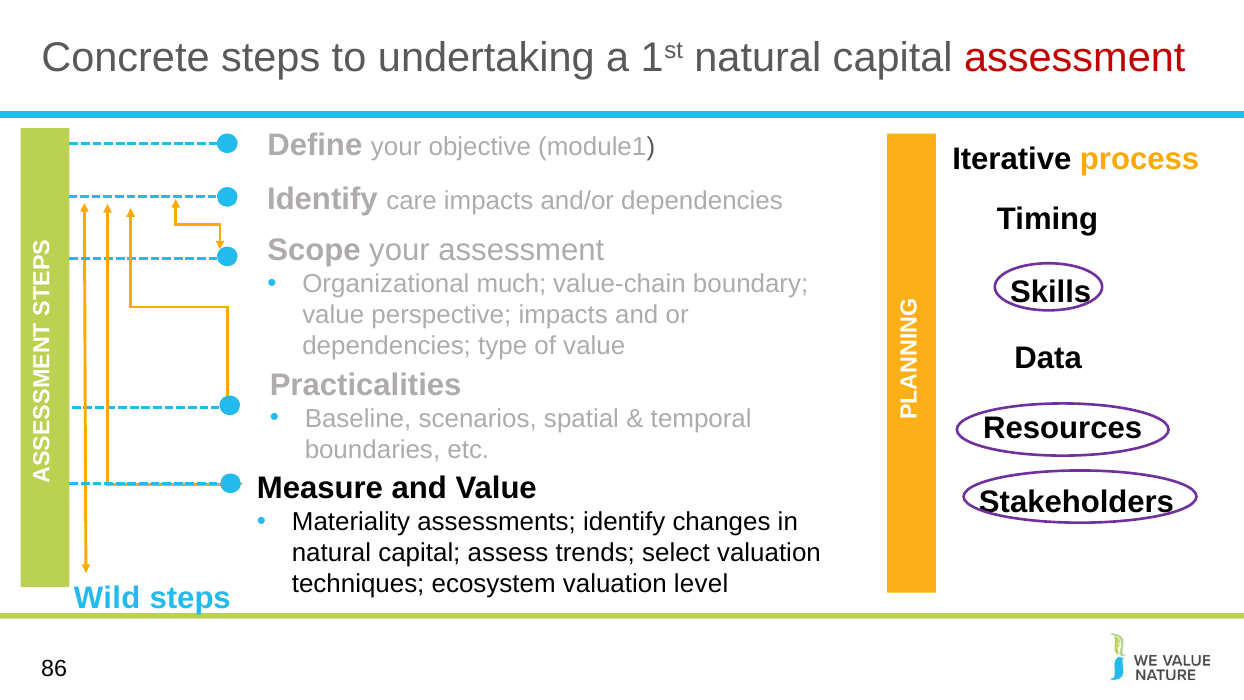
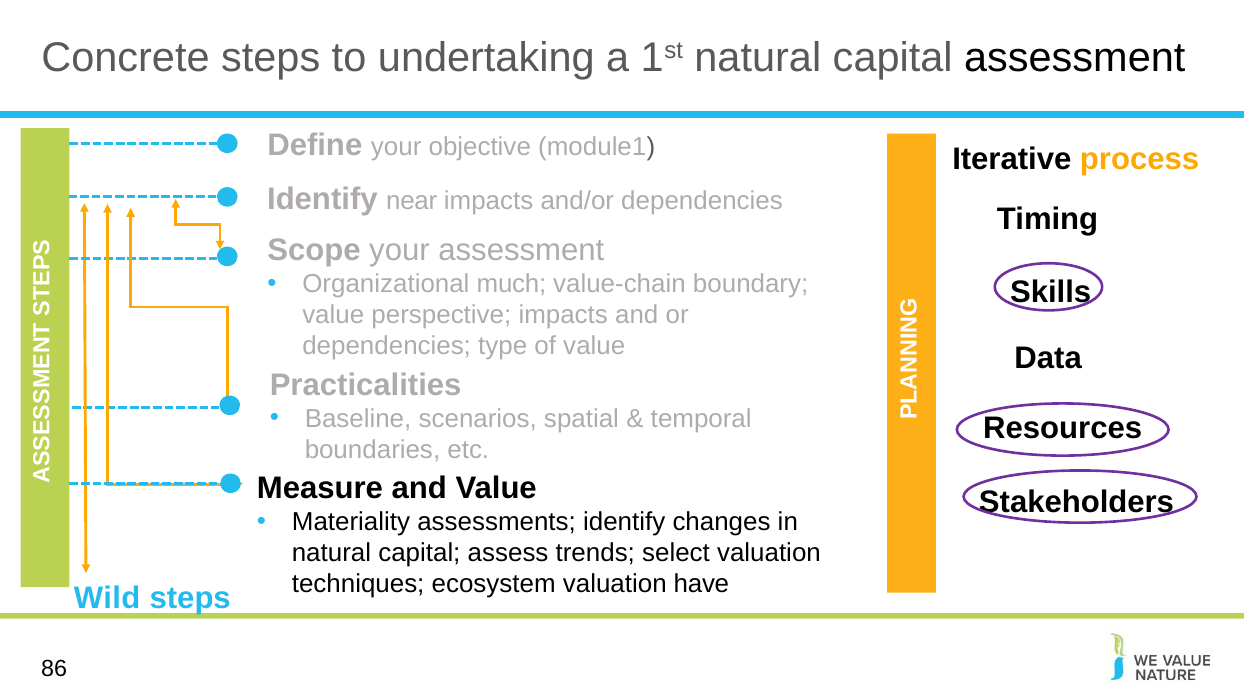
assessment at (1075, 57) colour: red -> black
care: care -> near
level: level -> have
